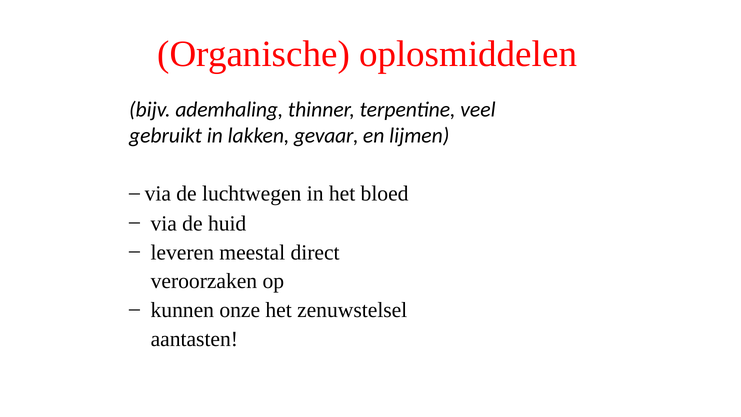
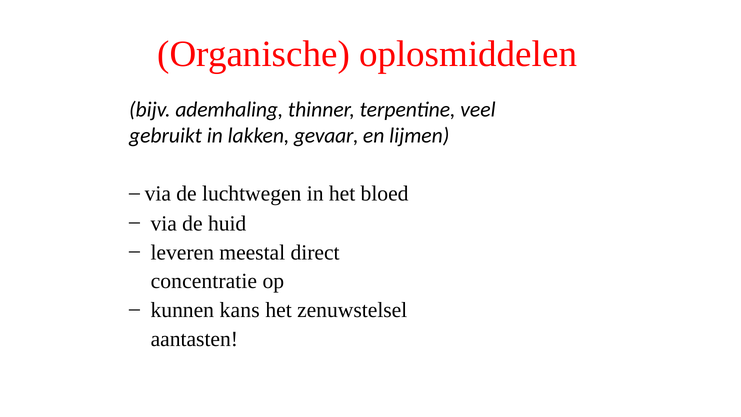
veroorzaken: veroorzaken -> concentratie
onze: onze -> kans
